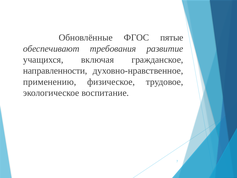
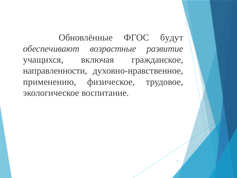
пятые: пятые -> будут
требования: требования -> возрастные
